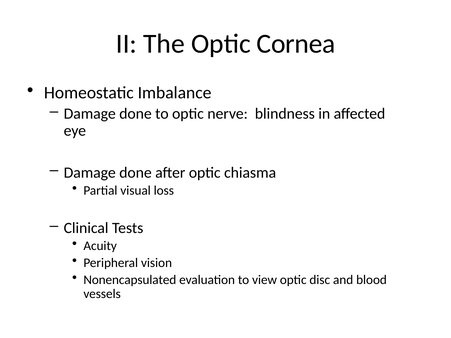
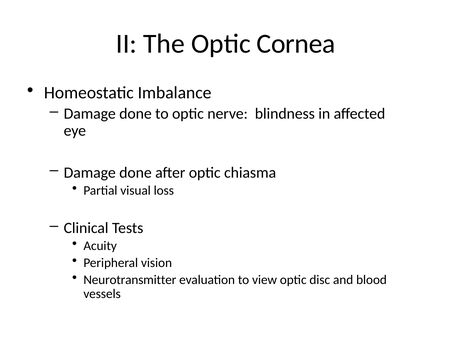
Nonencapsulated: Nonencapsulated -> Neurotransmitter
